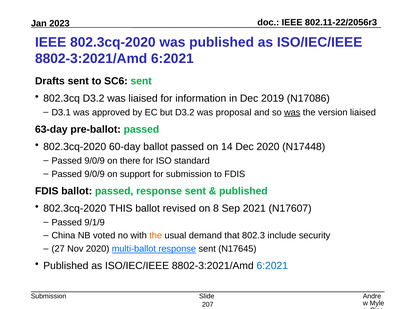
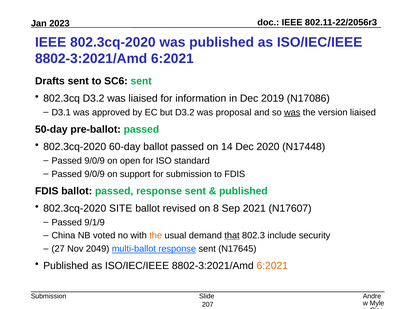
63-day: 63-day -> 50-day
there: there -> open
THIS: THIS -> SITE
that underline: none -> present
Nov 2020: 2020 -> 2049
6:2021 at (272, 266) colour: blue -> orange
